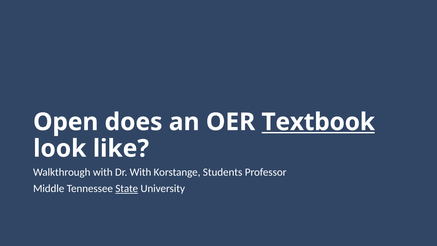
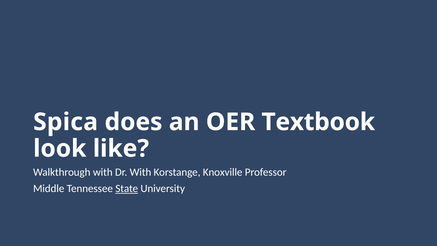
Open: Open -> Spica
Textbook underline: present -> none
Students: Students -> Knoxville
